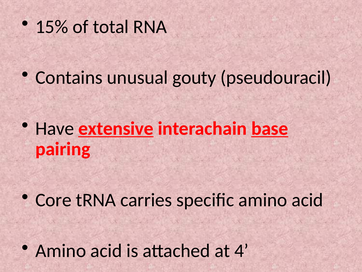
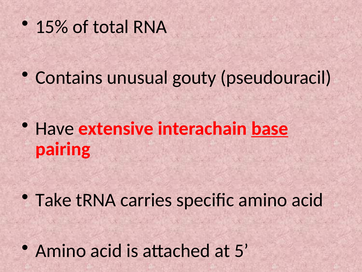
extensive underline: present -> none
Core: Core -> Take
4: 4 -> 5
